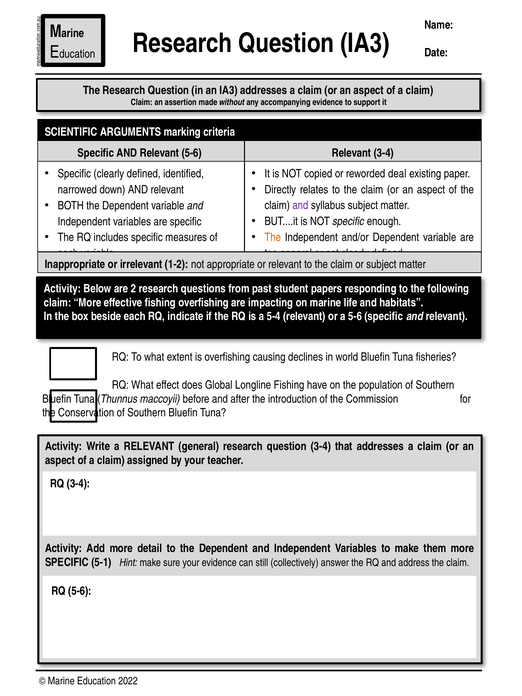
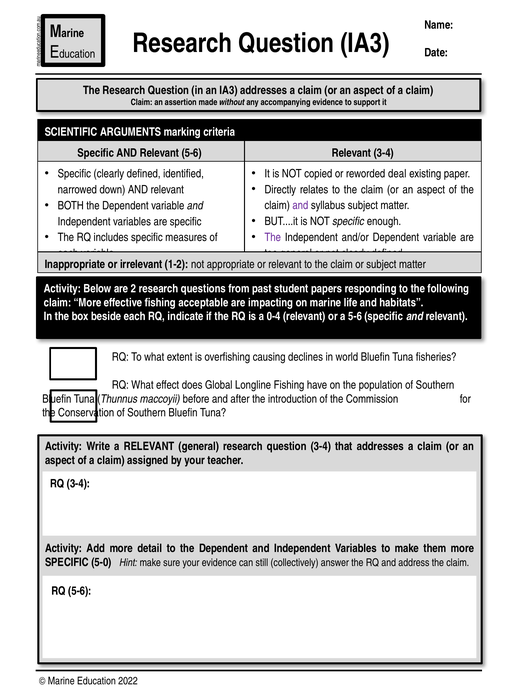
The at (273, 237) colour: orange -> purple
fishing overfishing: overfishing -> acceptable
5-4: 5-4 -> 0-4
5-1: 5-1 -> 5-0
